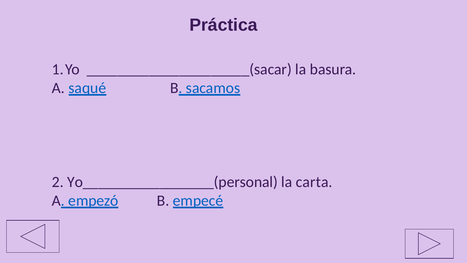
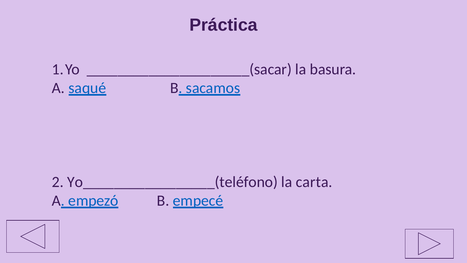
Yo_________________(personal: Yo_________________(personal -> Yo_________________(teléfono
